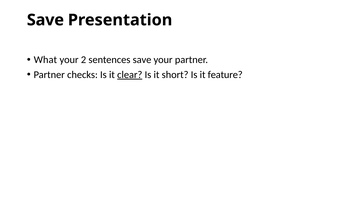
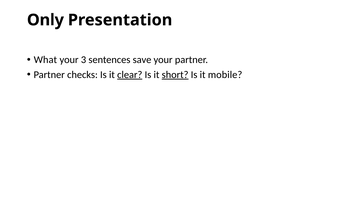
Save at (45, 20): Save -> Only
2: 2 -> 3
short underline: none -> present
feature: feature -> mobile
